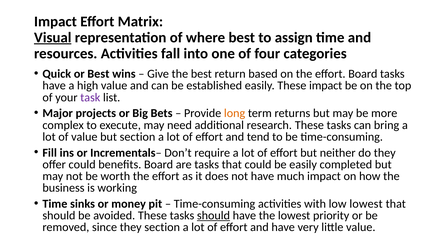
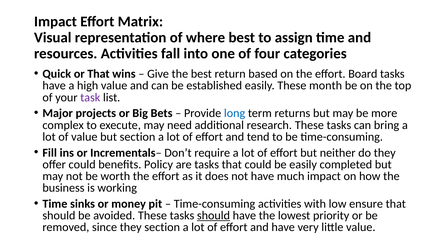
Visual underline: present -> none
or Best: Best -> That
These impact: impact -> month
long colour: orange -> blue
benefits Board: Board -> Policy
low lowest: lowest -> ensure
